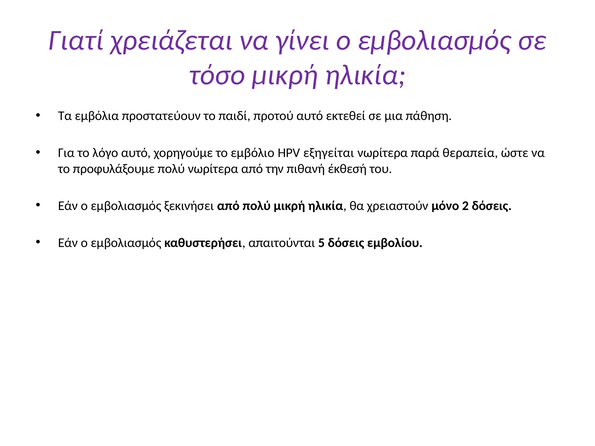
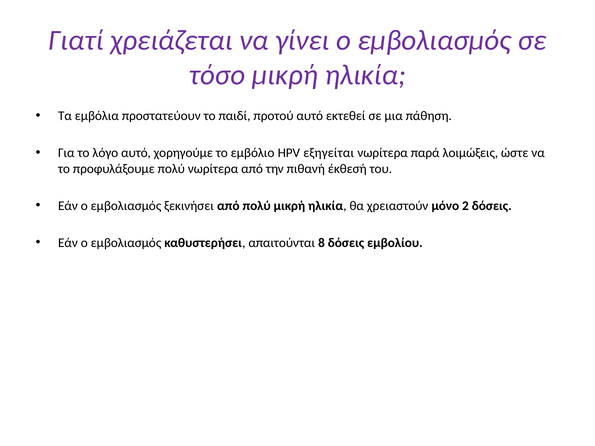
θεραπεία: θεραπεία -> λοιμώξεις
5: 5 -> 8
